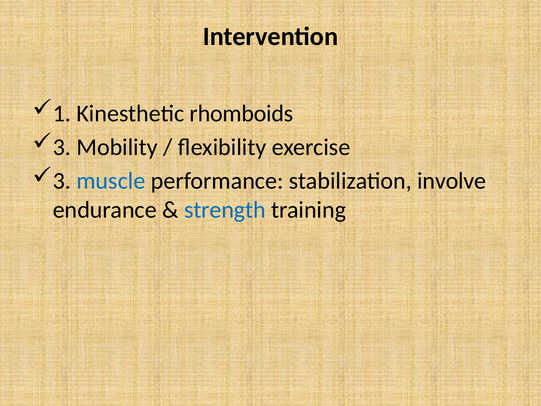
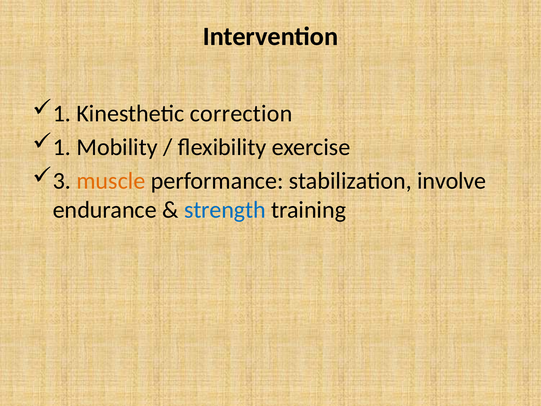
rhomboids: rhomboids -> correction
3 at (62, 147): 3 -> 1
muscle colour: blue -> orange
